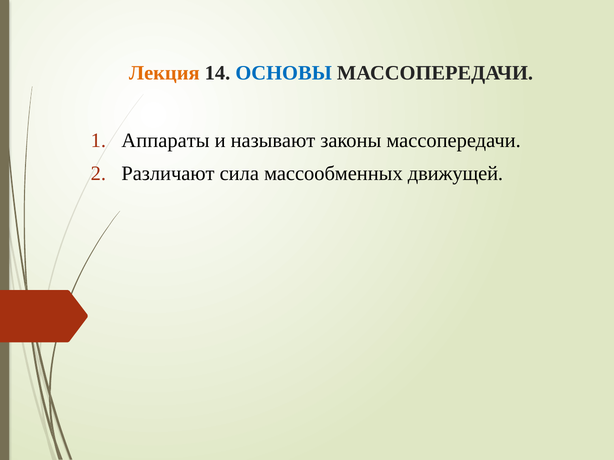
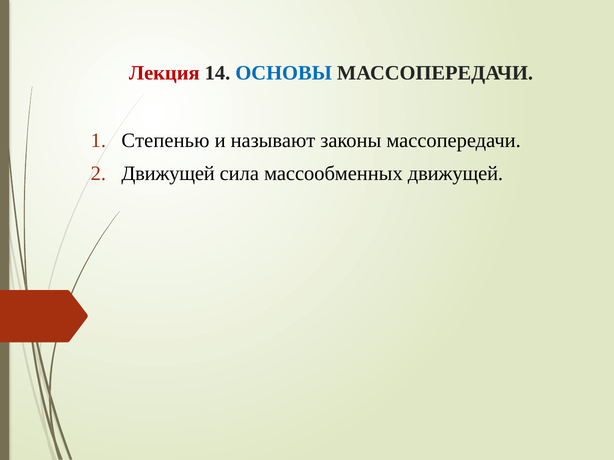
Лекция colour: orange -> red
Аппараты: Аппараты -> Степенью
Различают at (168, 174): Различают -> Движущей
